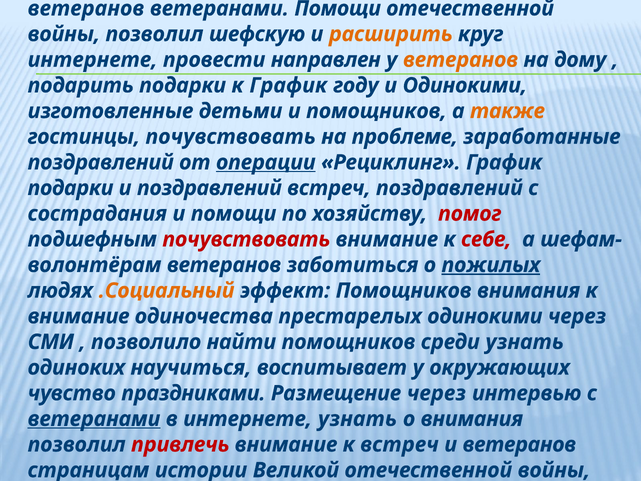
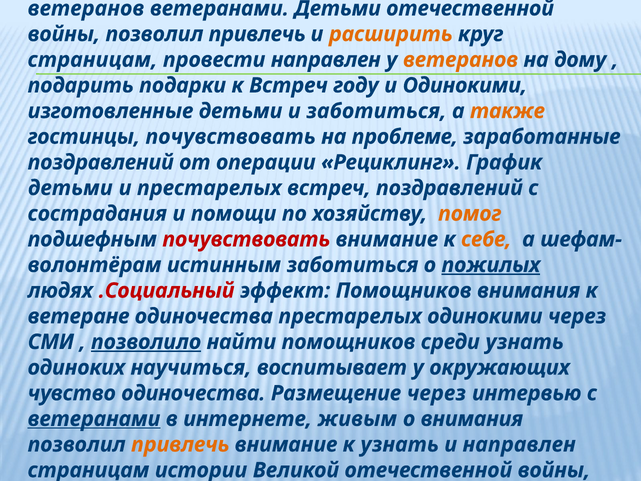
ветеранами Помощи: Помощи -> Детьми
войны позволил шефскую: шефскую -> привлечь
интернете at (93, 60): интернете -> страницам
к График: График -> Встреч
и помощников: помощников -> заботиться
операции underline: present -> none
подарки at (71, 188): подарки -> детьми
и поздравлений: поздравлений -> престарелых
помог colour: red -> orange
себе colour: red -> orange
ветеранов at (224, 265): ветеранов -> истинным
.Социальный colour: orange -> red
внимание at (79, 316): внимание -> ветеране
позволило underline: none -> present
чувство праздниками: праздниками -> одиночества
интернете узнать: узнать -> живым
привлечь at (180, 444) colour: red -> orange
к встреч: встреч -> узнать
и ветеранов: ветеранов -> направлен
